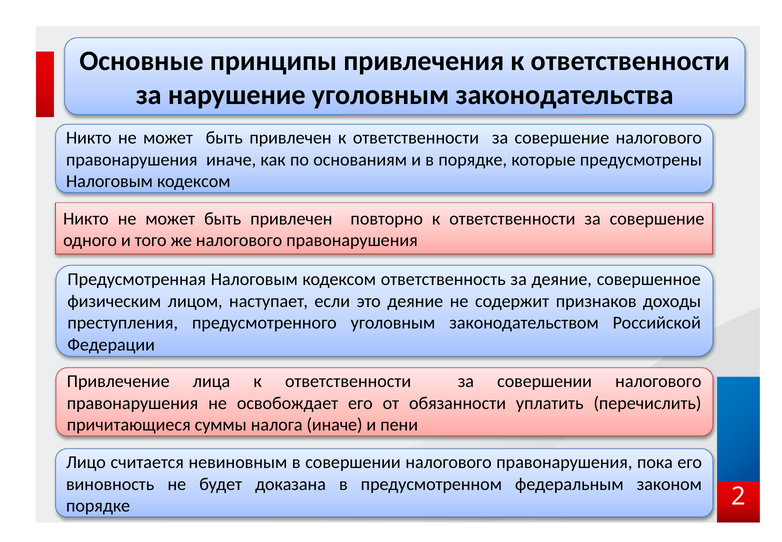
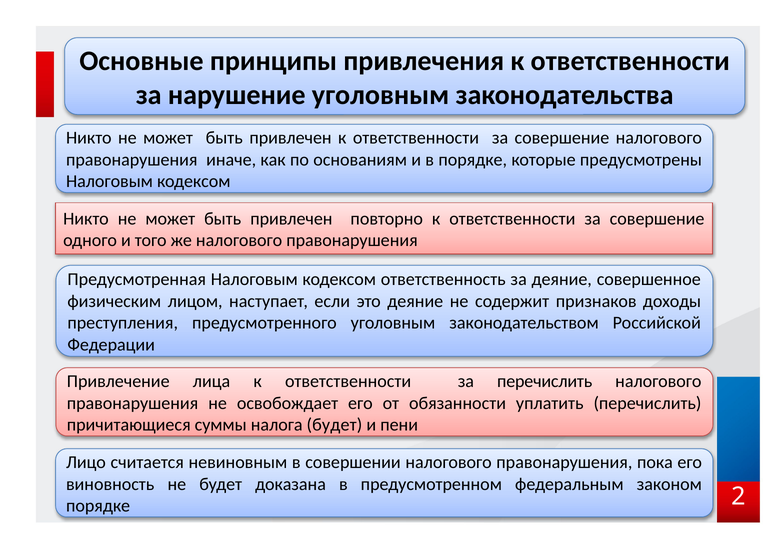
за совершении: совершении -> перечислить
налога иначе: иначе -> будет
